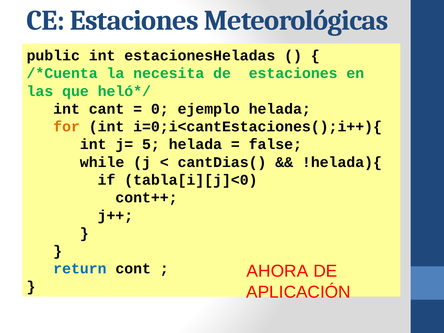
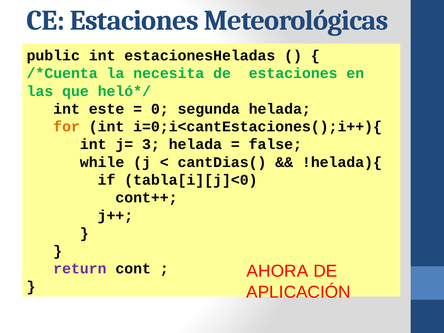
cant: cant -> este
ejemplo: ejemplo -> segunda
5: 5 -> 3
return colour: blue -> purple
